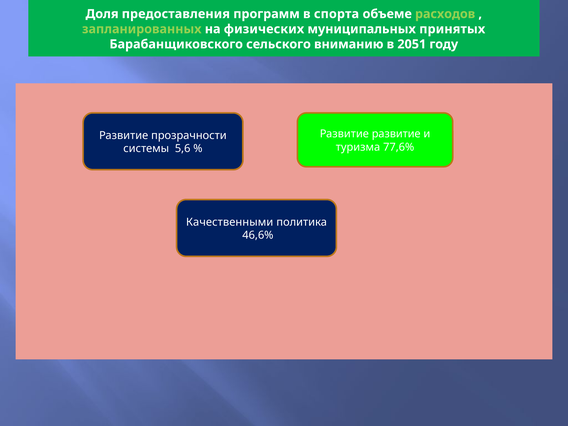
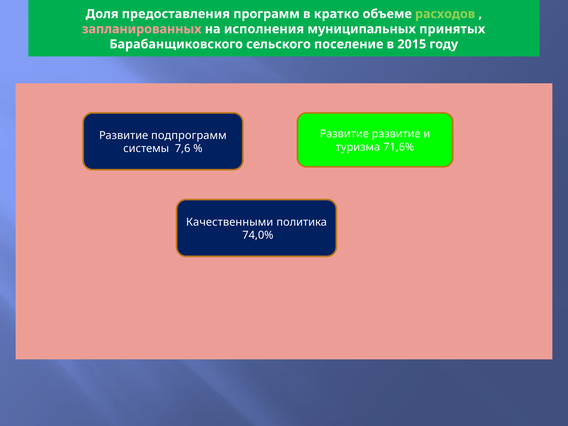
спорта: спорта -> кратко
запланированных colour: light green -> pink
физических: физических -> исполнения
вниманию: вниманию -> поселение
2051: 2051 -> 2015
прозрачности: прозрачности -> подпрограмм
77,6%: 77,6% -> 71,6%
5,6: 5,6 -> 7,6
46,6%: 46,6% -> 74,0%
